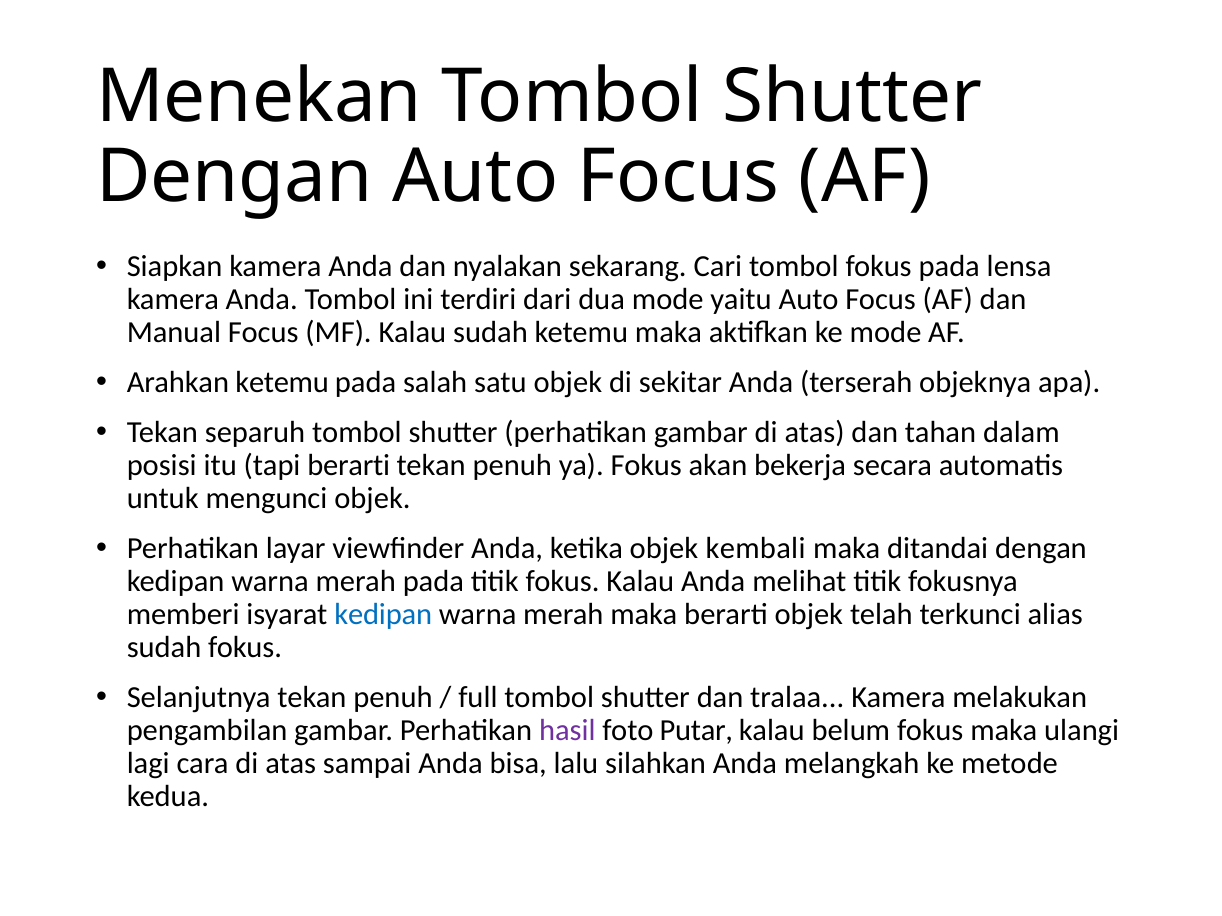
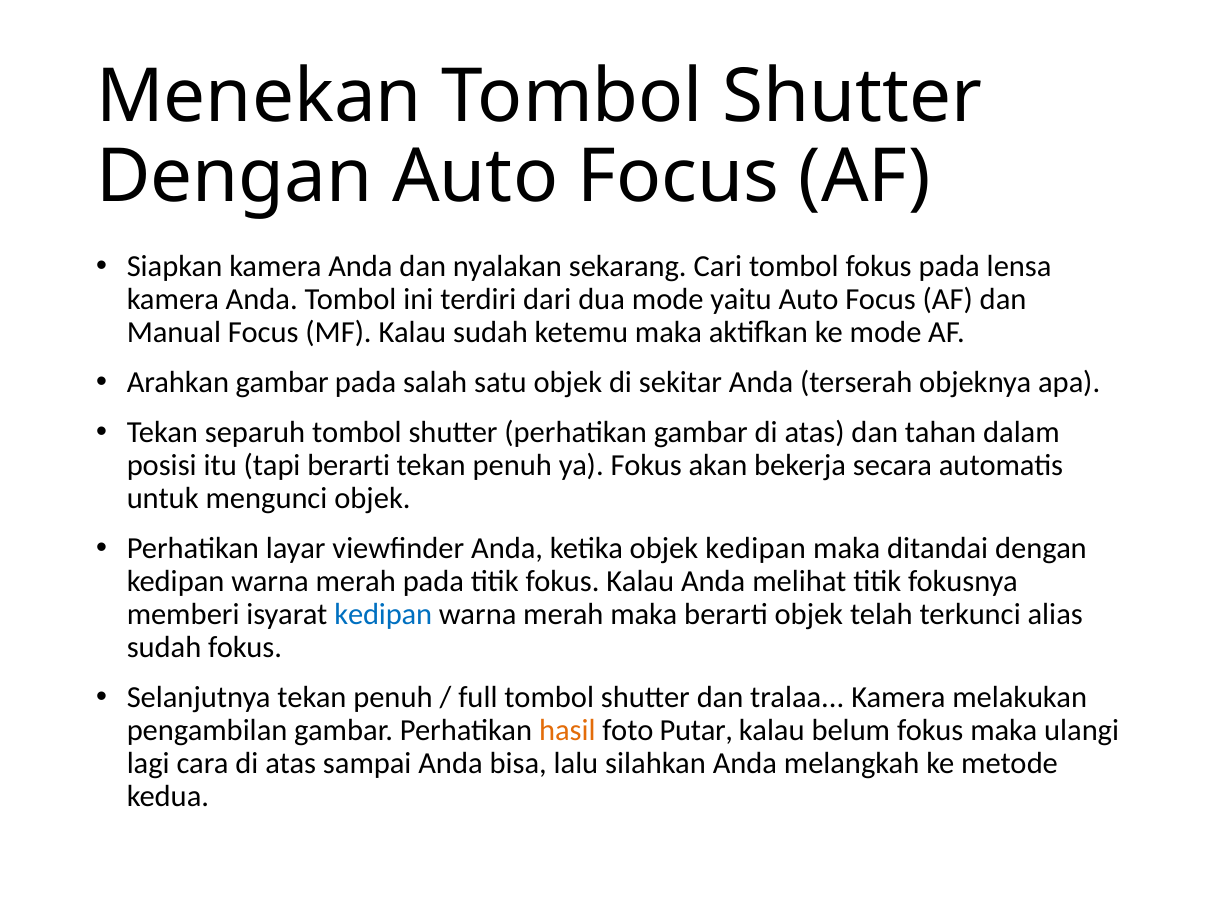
Arahkan ketemu: ketemu -> gambar
objek kembali: kembali -> kedipan
hasil colour: purple -> orange
